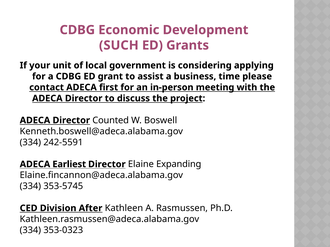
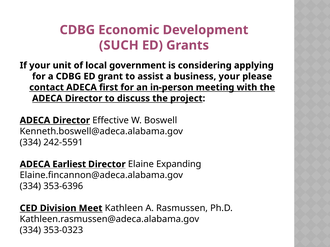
business time: time -> your
Counted: Counted -> Effective
353-5745: 353-5745 -> 353-6396
After: After -> Meet
